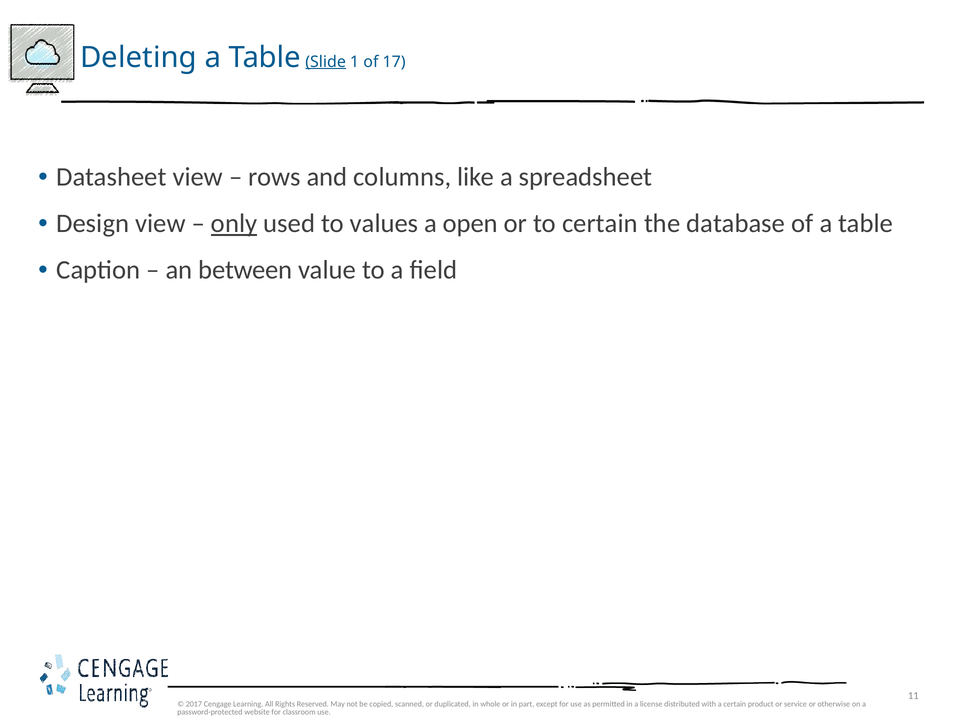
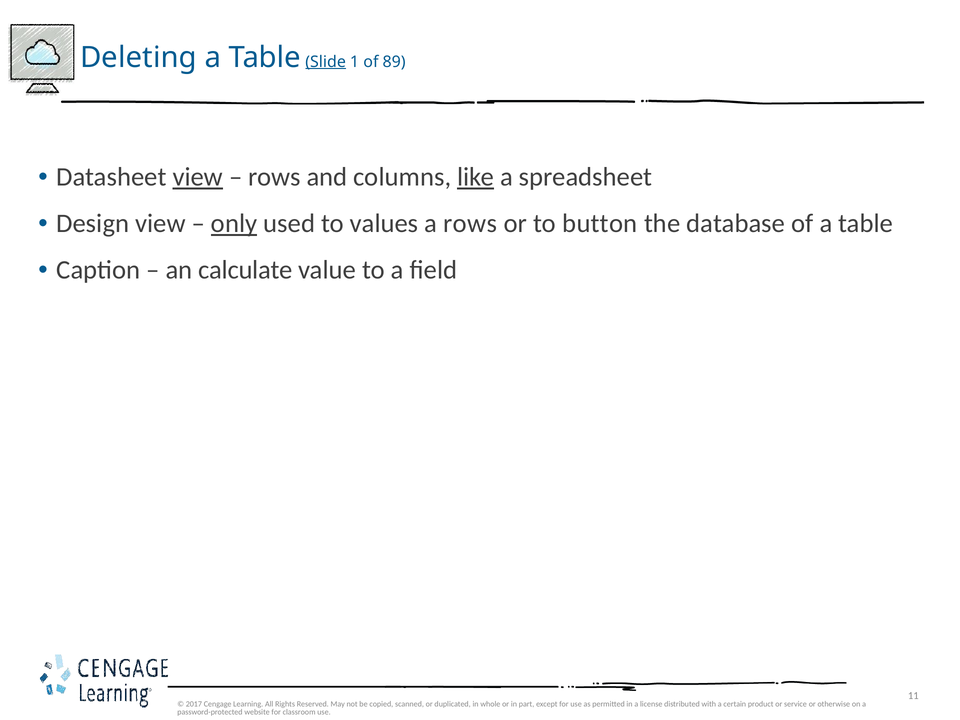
17: 17 -> 89
view at (198, 177) underline: none -> present
like underline: none -> present
a open: open -> rows
to certain: certain -> button
between: between -> calculate
